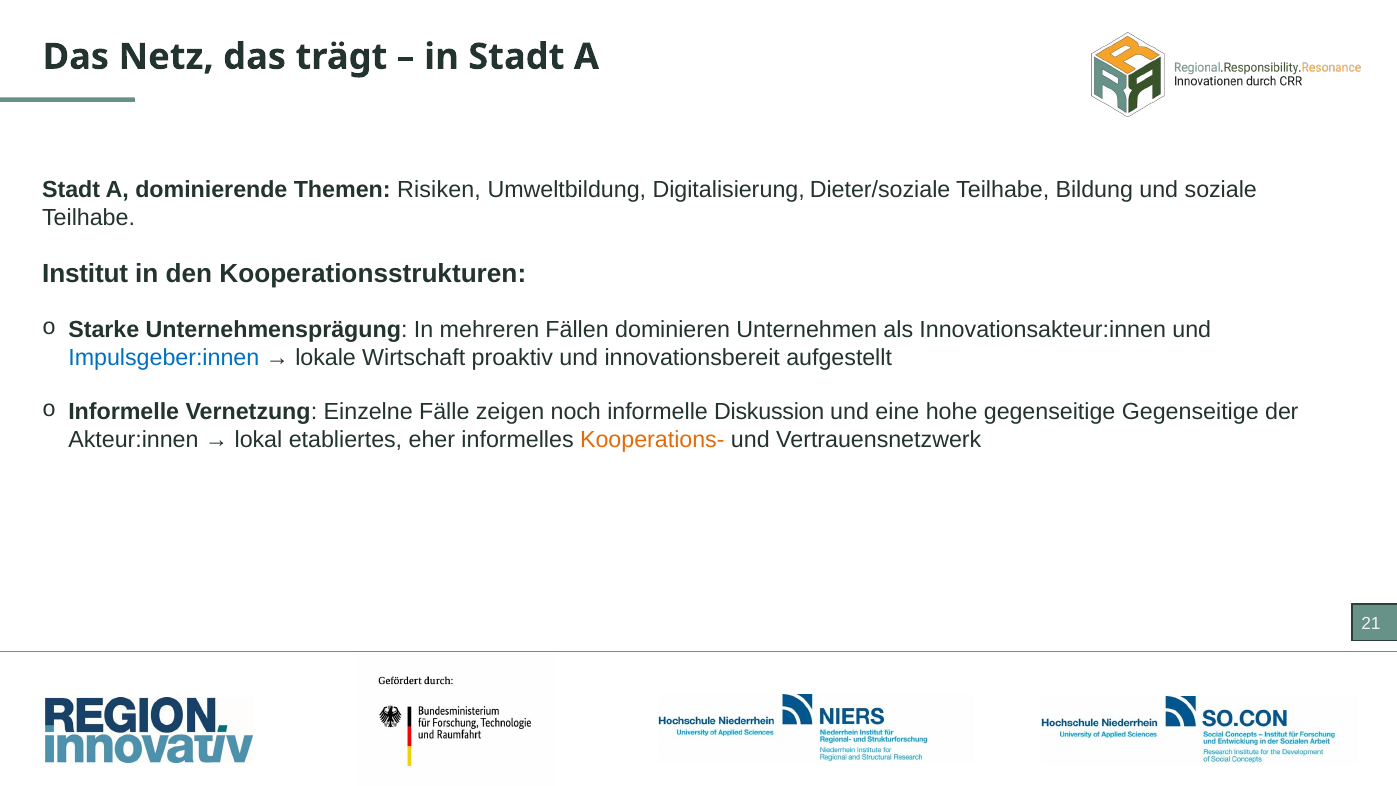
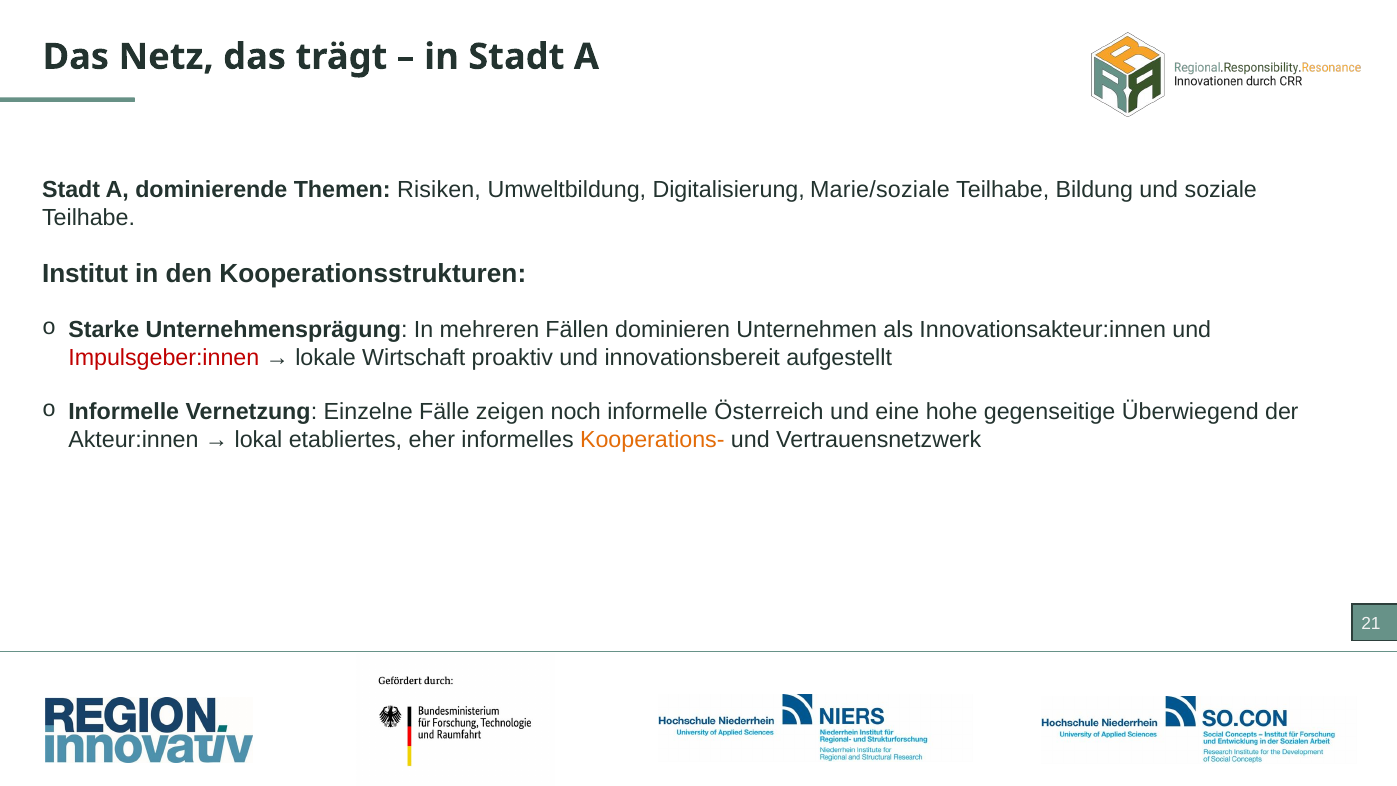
Dieter/soziale: Dieter/soziale -> Marie/soziale
Impulsgeber:innen colour: blue -> red
Diskussion: Diskussion -> Österreich
gegenseitige Gegenseitige: Gegenseitige -> Überwiegend
